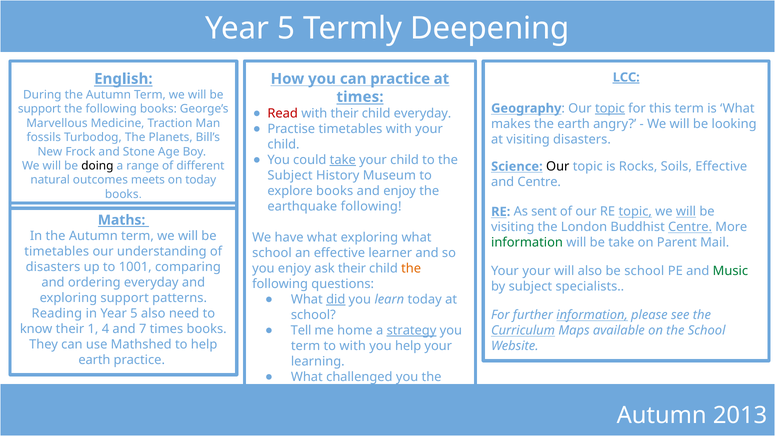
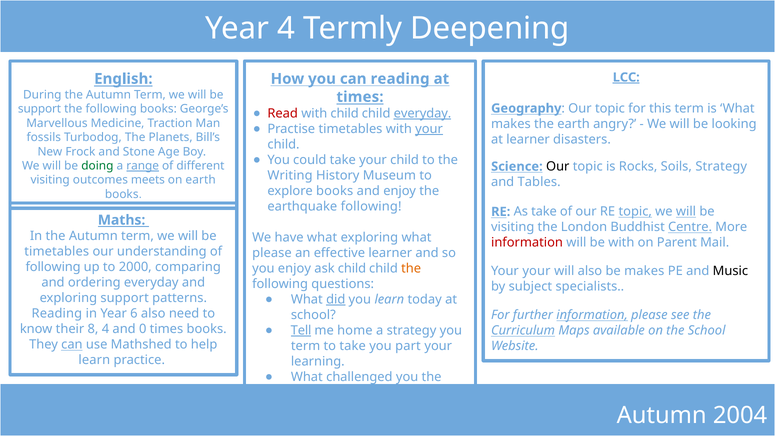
5 at (286, 29): 5 -> 4
can practice: practice -> reading
topic at (610, 108) underline: present -> none
with their: their -> child
everyday at (423, 114) underline: none -> present
your at (429, 129) underline: none -> present
at visiting: visiting -> learner
take at (343, 160) underline: present -> none
doing colour: black -> green
range underline: none -> present
Soils Effective: Effective -> Strategy
Subject at (290, 176): Subject -> Writing
natural at (50, 180): natural -> visiting
on today: today -> earth
and Centre: Centre -> Tables
As sent: sent -> take
information at (527, 243) colour: green -> red
be take: take -> with
school at (272, 253): school -> please
disasters at (53, 267): disasters -> following
1001: 1001 -> 2000
ask their: their -> child
be school: school -> makes
Music colour: green -> black
in Year 5: 5 -> 6
Tell underline: none -> present
strategy at (412, 331) underline: present -> none
1: 1 -> 8
7: 7 -> 0
can at (72, 345) underline: none -> present
to with: with -> take
you help: help -> part
earth at (94, 360): earth -> learn
2013: 2013 -> 2004
